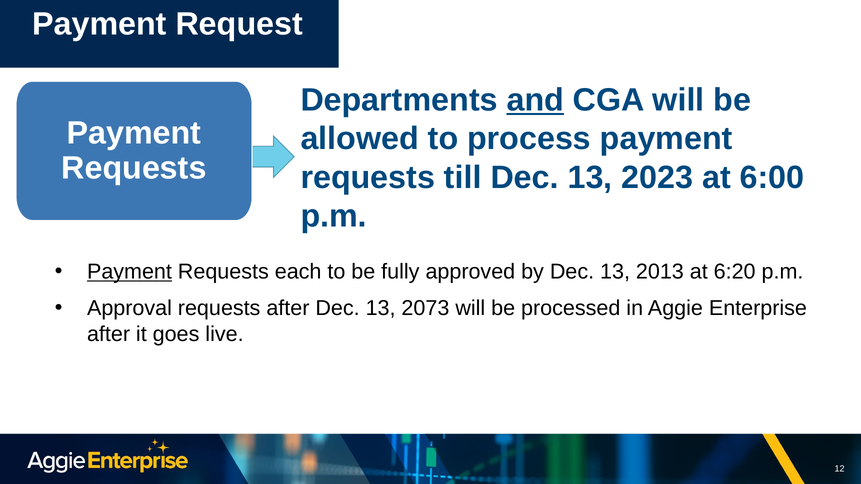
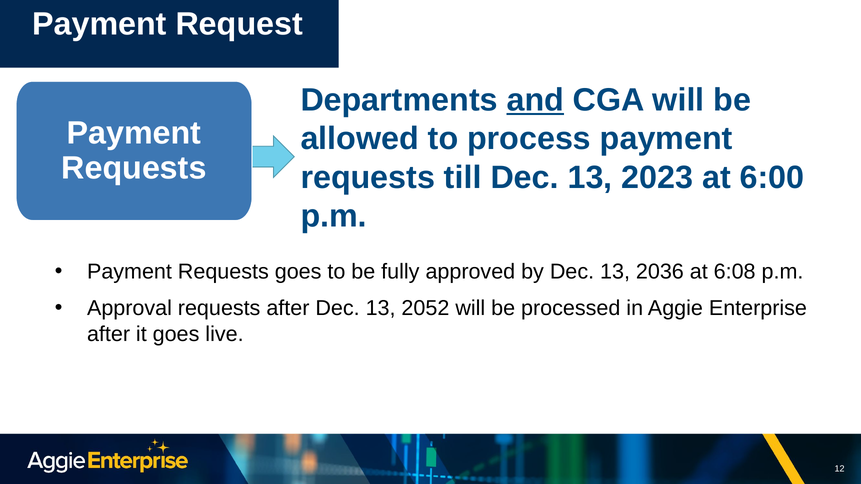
Payment at (129, 272) underline: present -> none
Requests each: each -> goes
2013: 2013 -> 2036
6:20: 6:20 -> 6:08
2073: 2073 -> 2052
